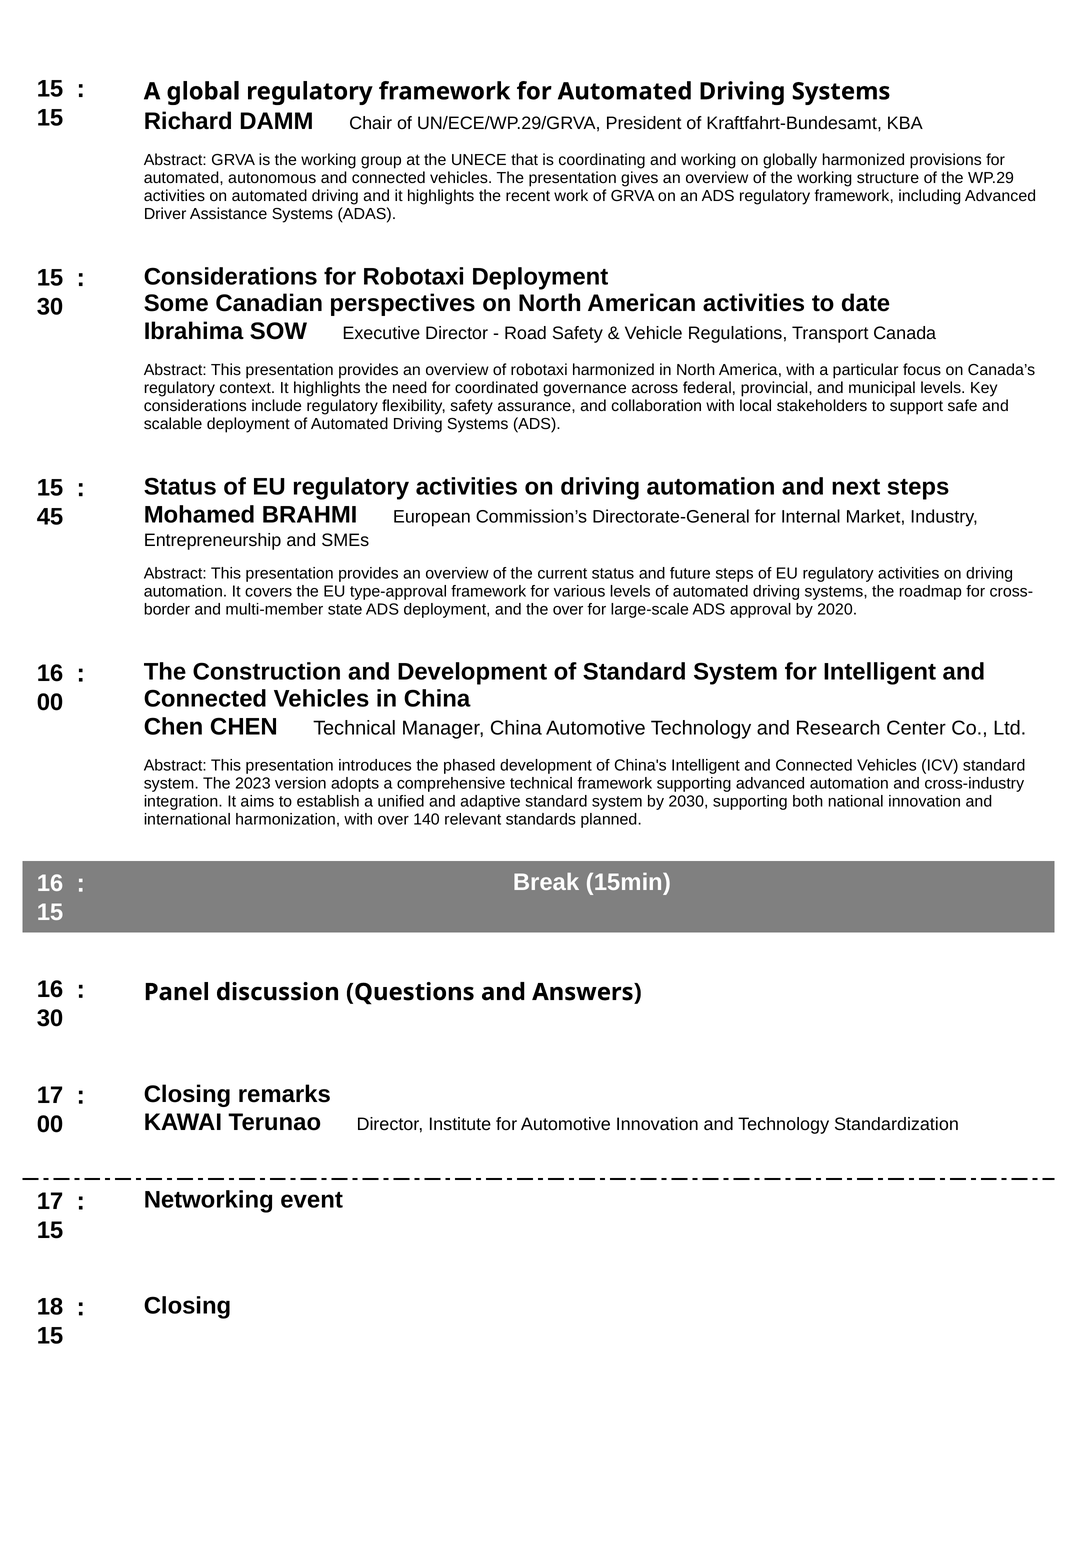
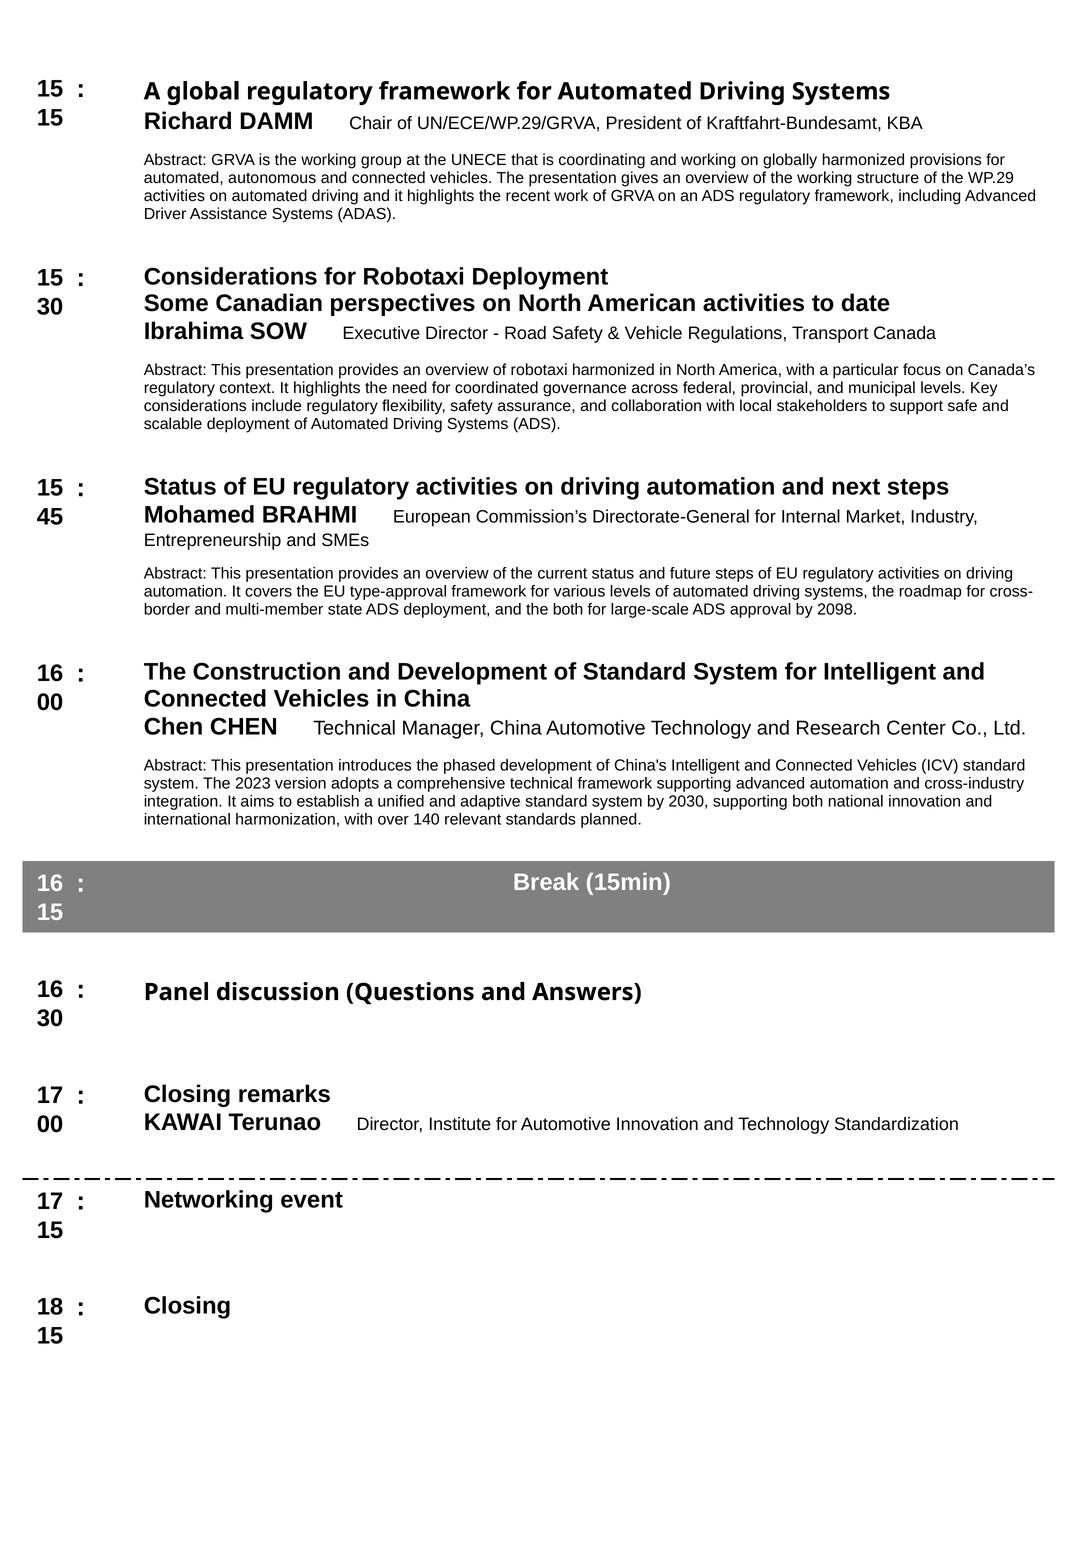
the over: over -> both
2020: 2020 -> 2098
